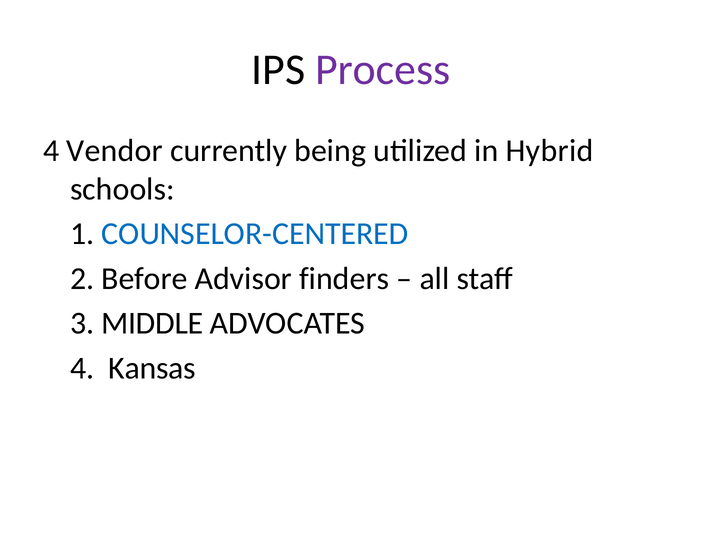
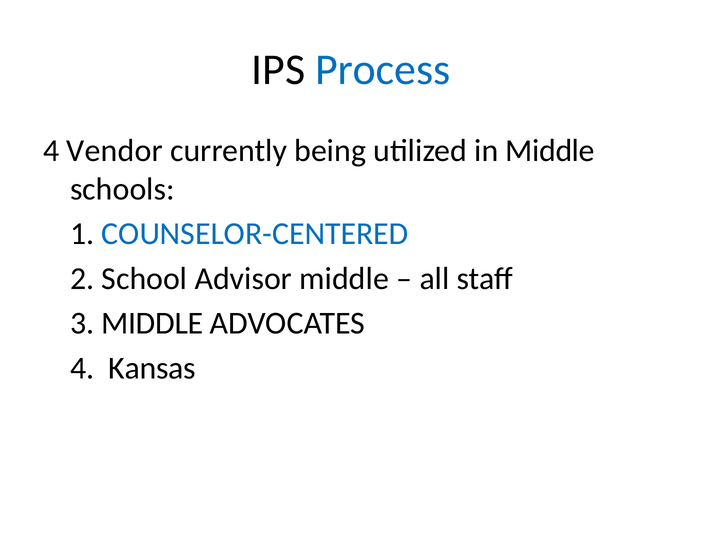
Process colour: purple -> blue
in Hybrid: Hybrid -> Middle
Before: Before -> School
Advisor finders: finders -> middle
